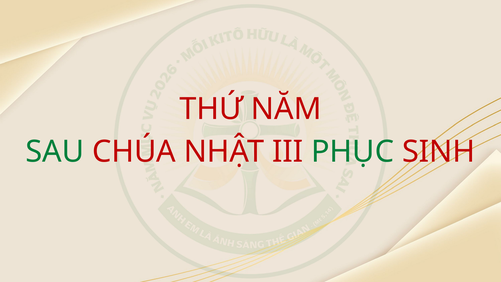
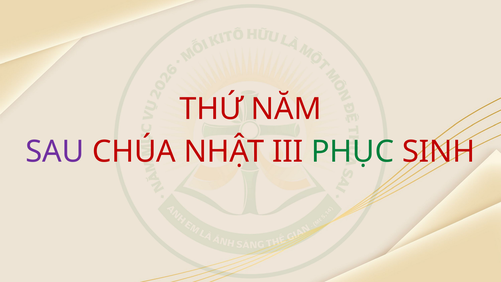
SAU colour: green -> purple
